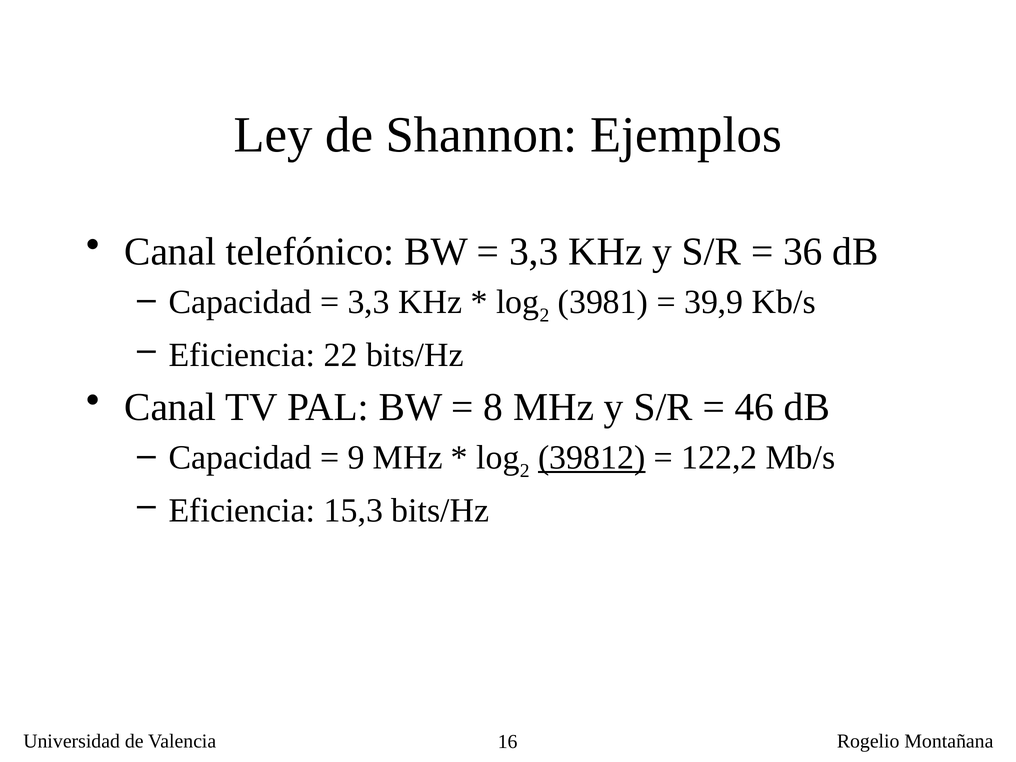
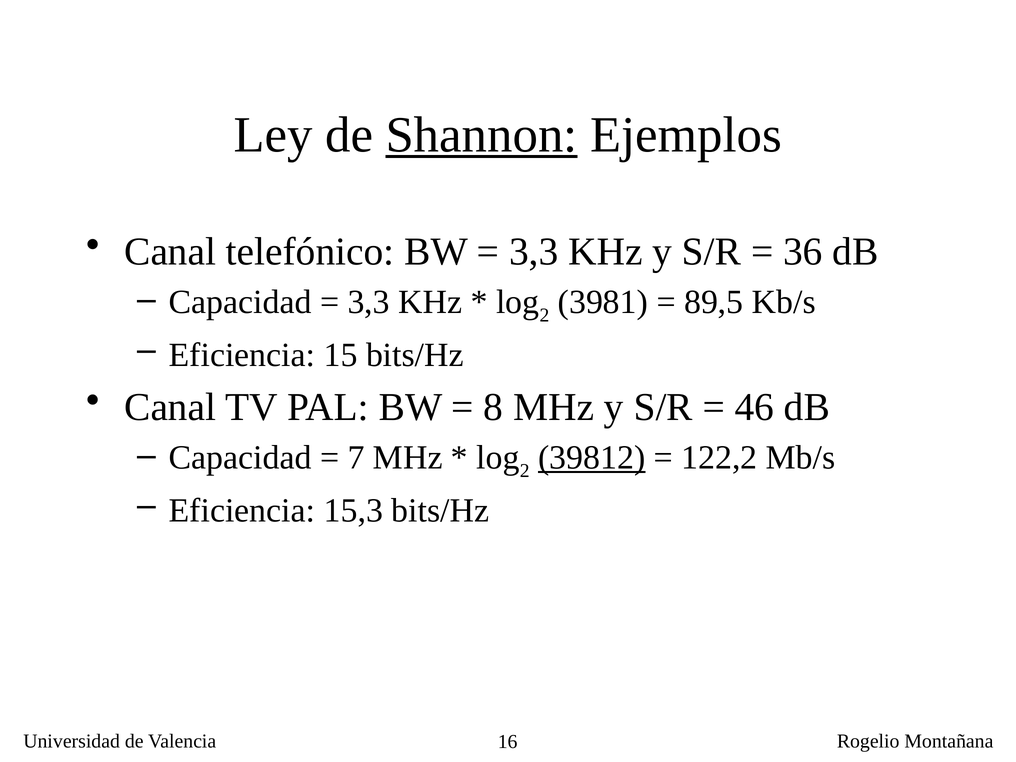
Shannon underline: none -> present
39,9: 39,9 -> 89,5
22: 22 -> 15
9: 9 -> 7
